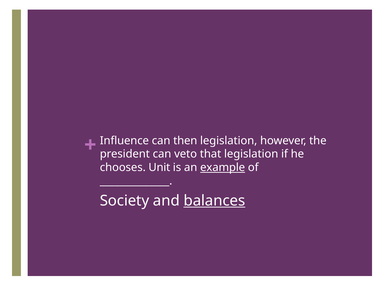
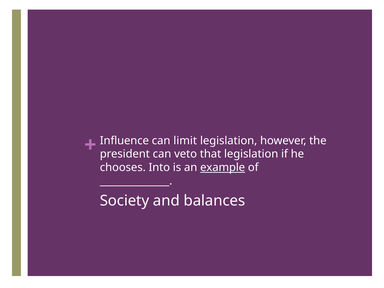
then: then -> limit
Unit: Unit -> Into
balances underline: present -> none
